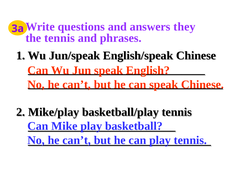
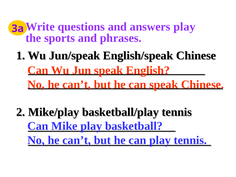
answers they: they -> play
the tennis: tennis -> sports
